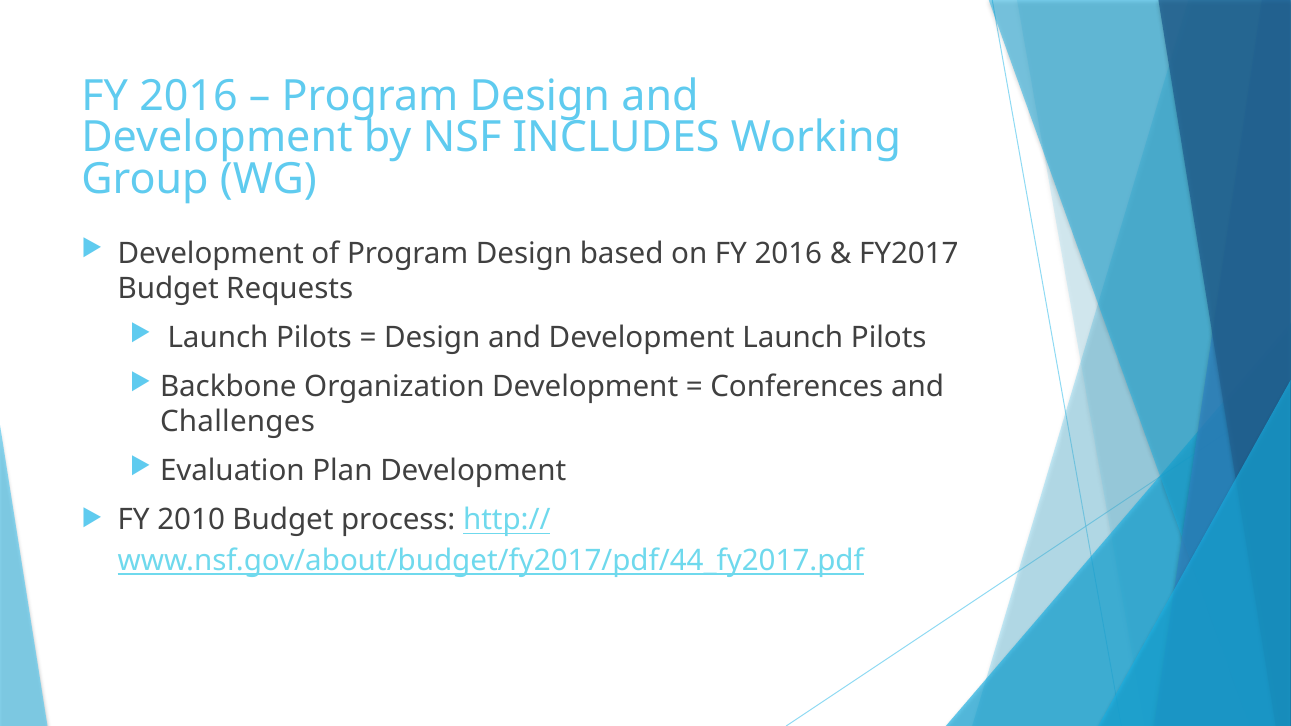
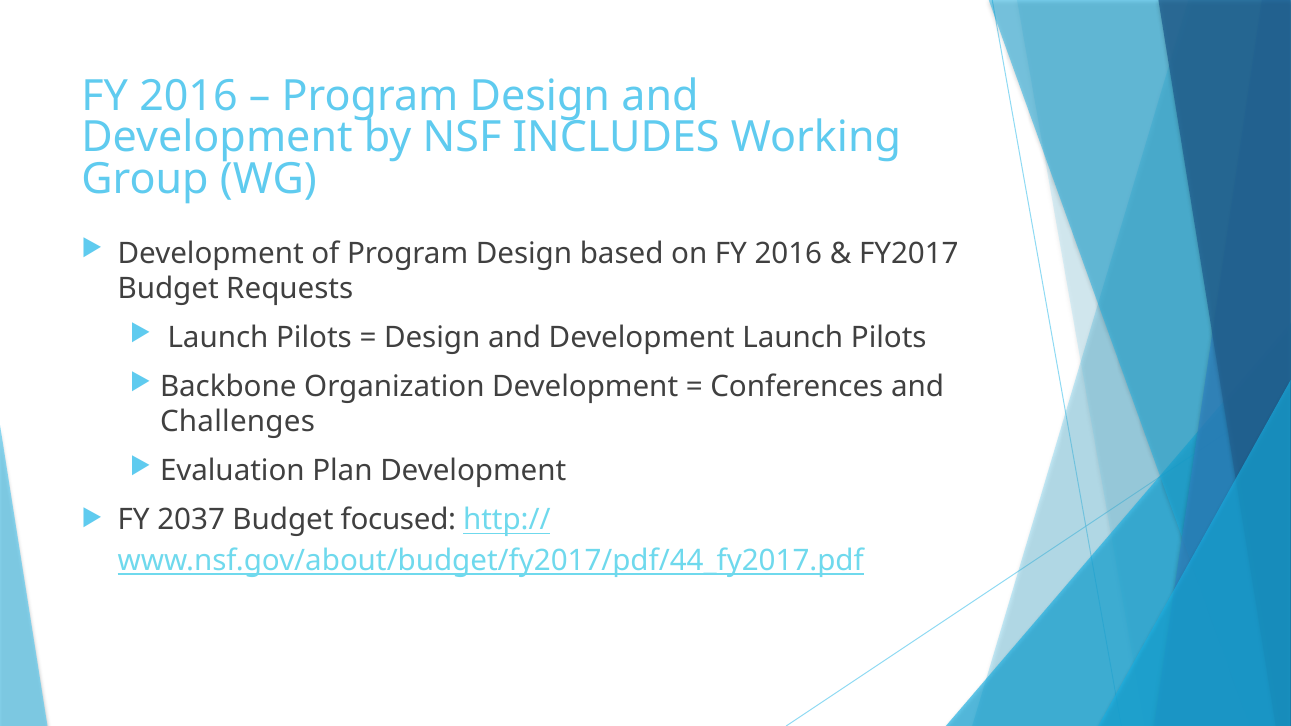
2010: 2010 -> 2037
process: process -> focused
